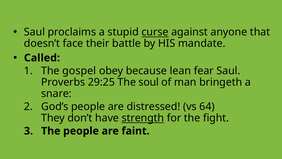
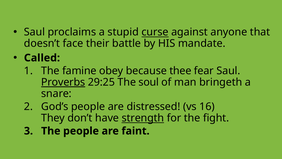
gospel: gospel -> famine
lean: lean -> thee
Proverbs underline: none -> present
64: 64 -> 16
